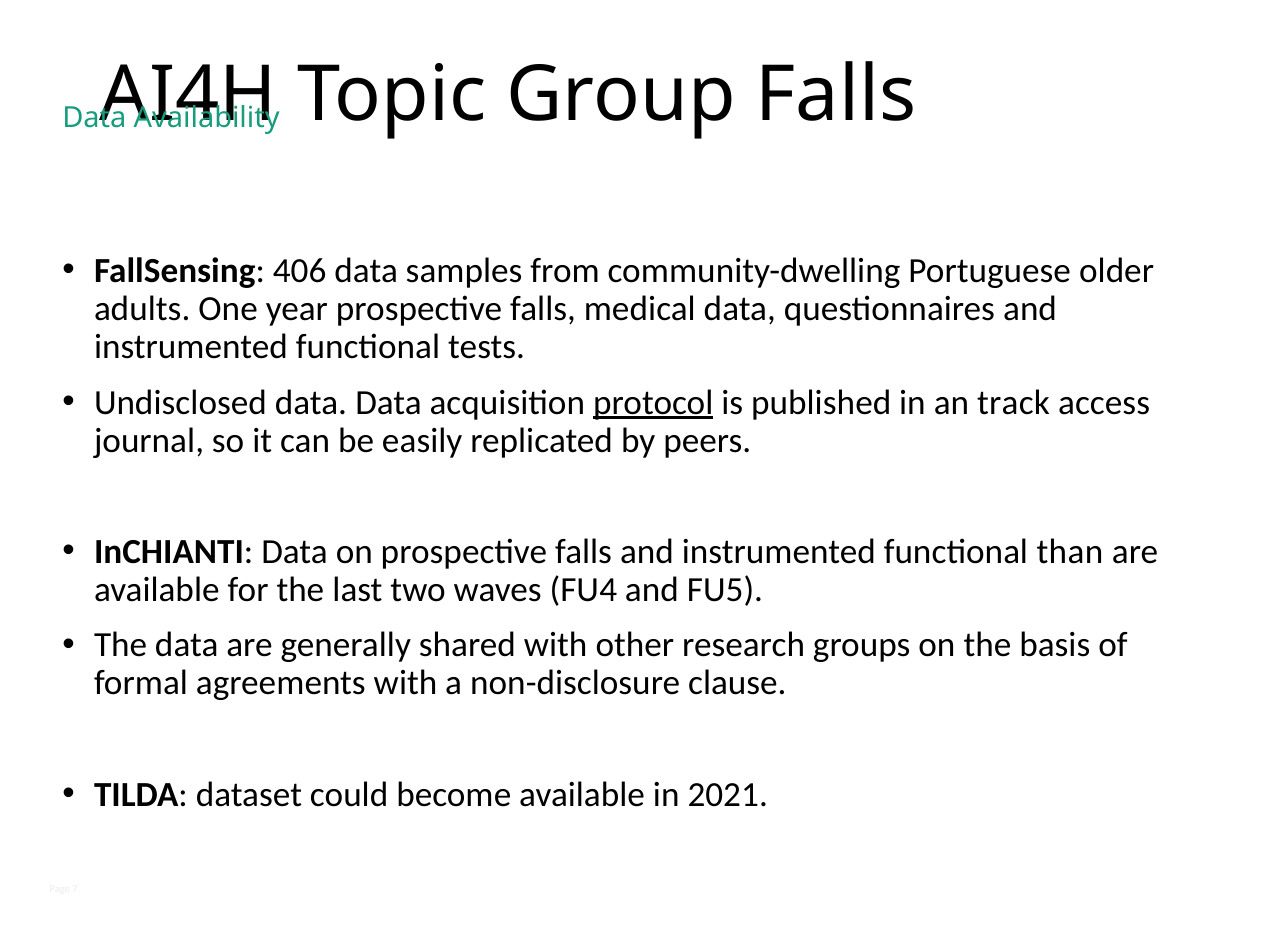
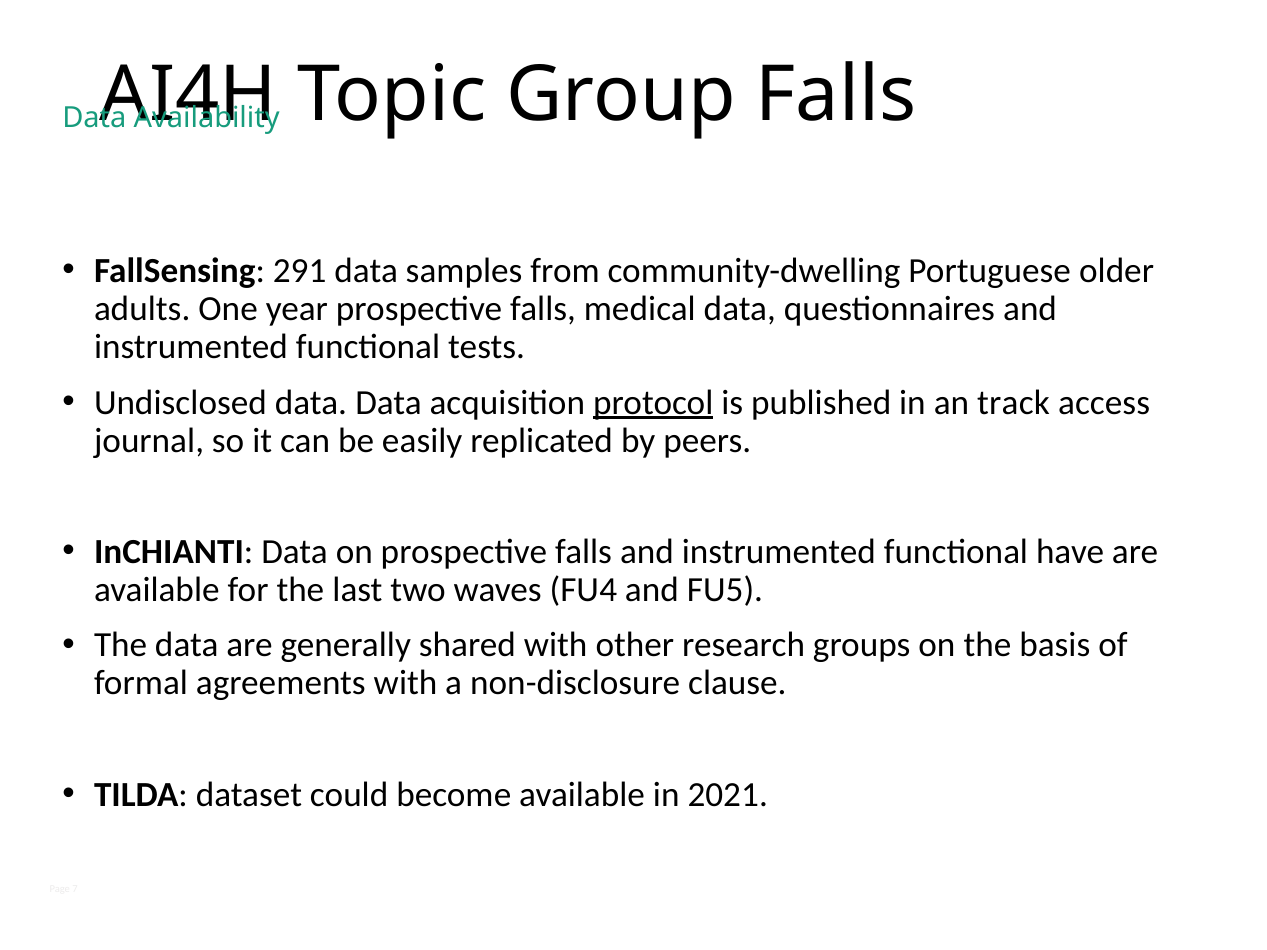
406: 406 -> 291
than: than -> have
